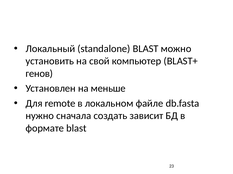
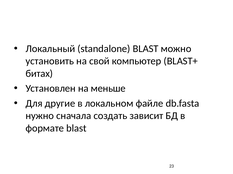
генов: генов -> битах
remote: remote -> другие
